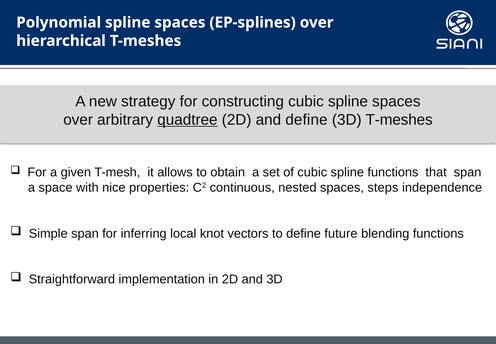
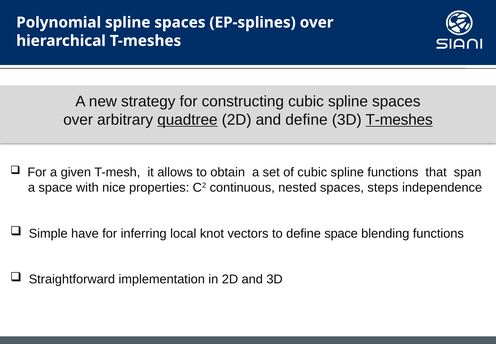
T-meshes at (399, 120) underline: none -> present
Simple span: span -> have
define future: future -> space
